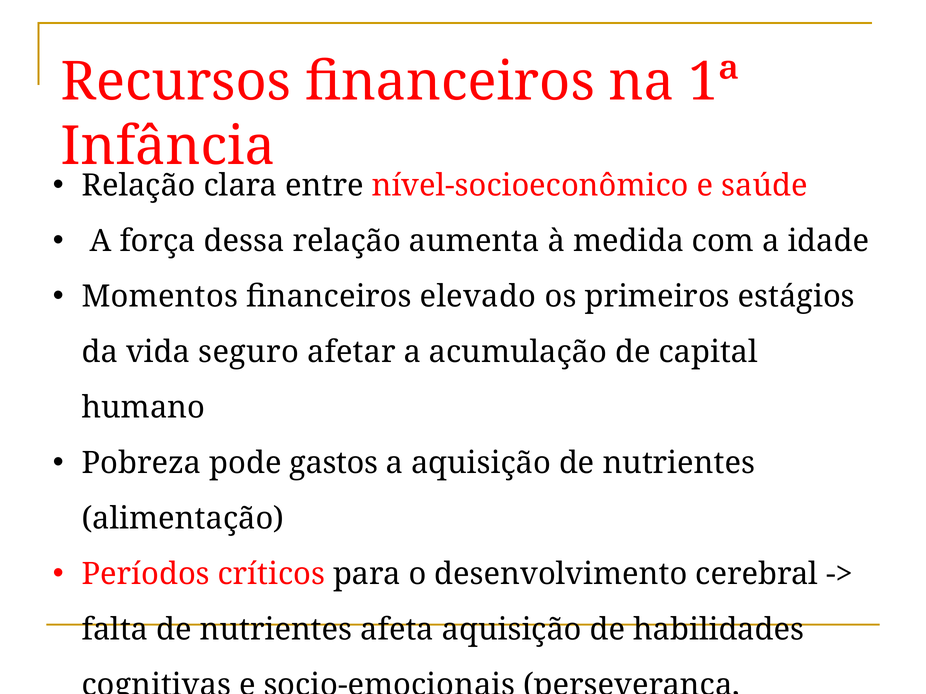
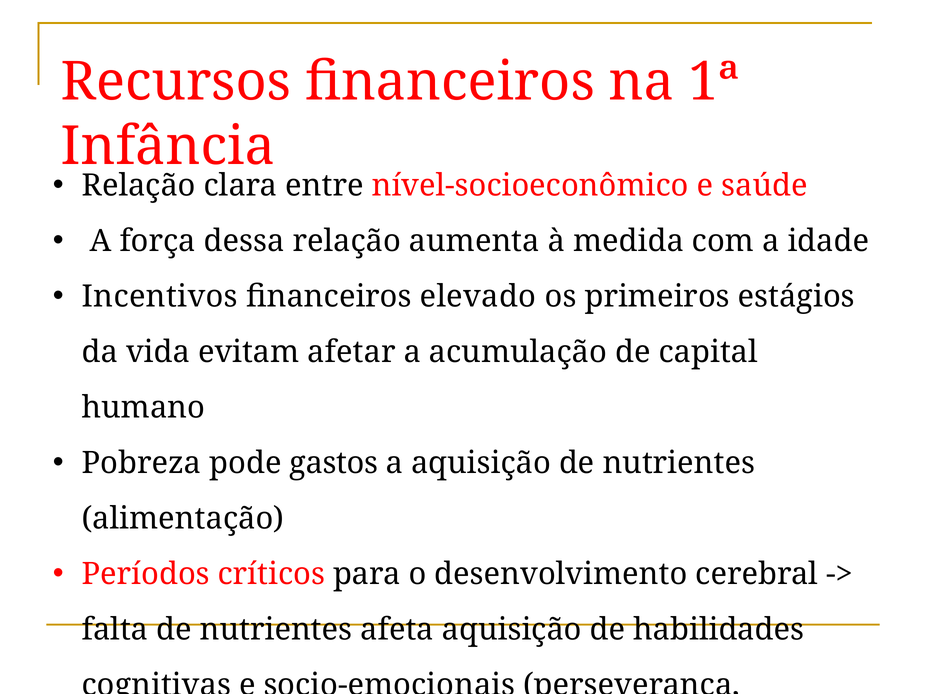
Momentos: Momentos -> Incentivos
seguro: seguro -> evitam
